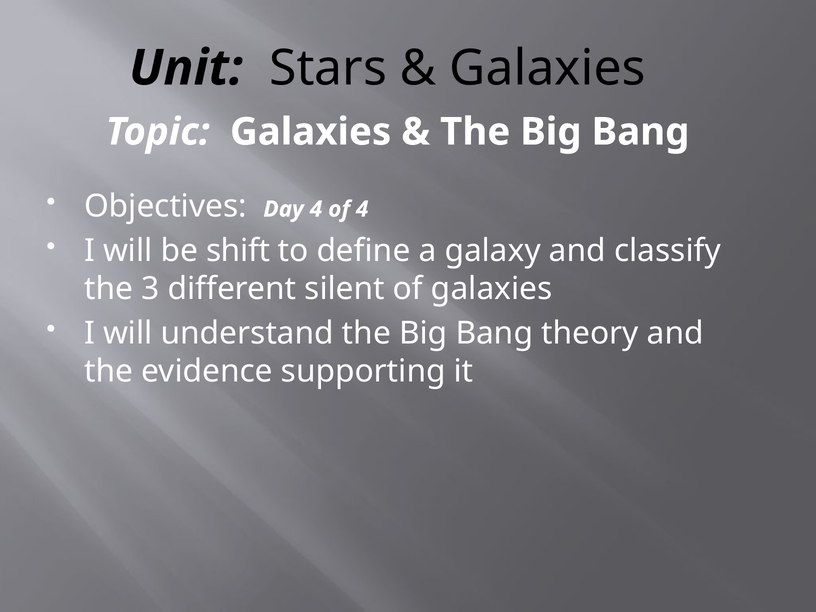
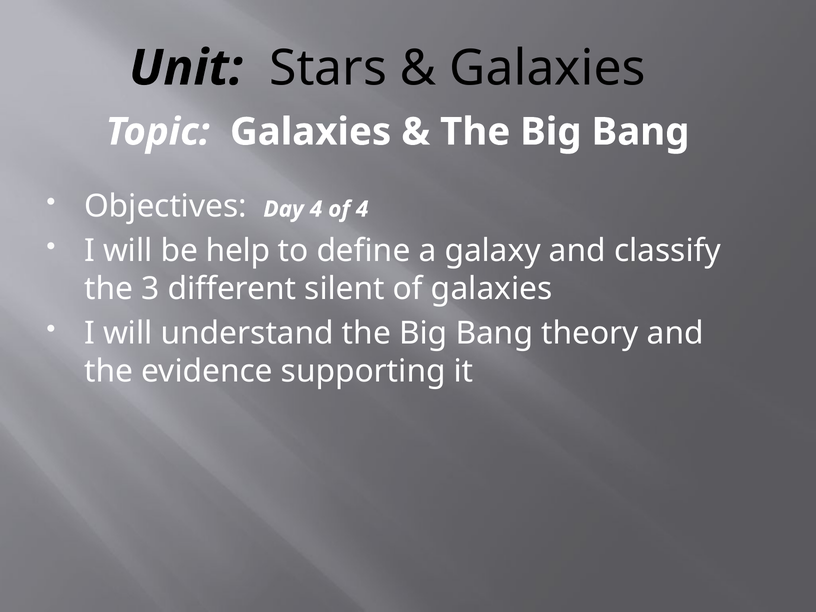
shift: shift -> help
